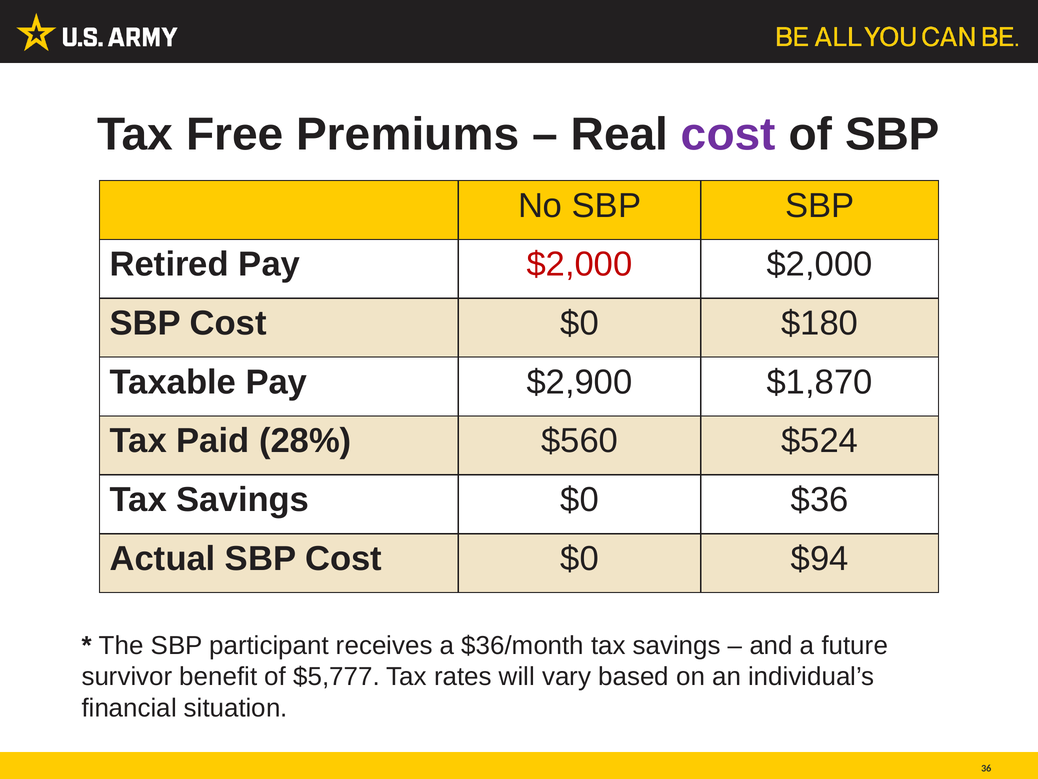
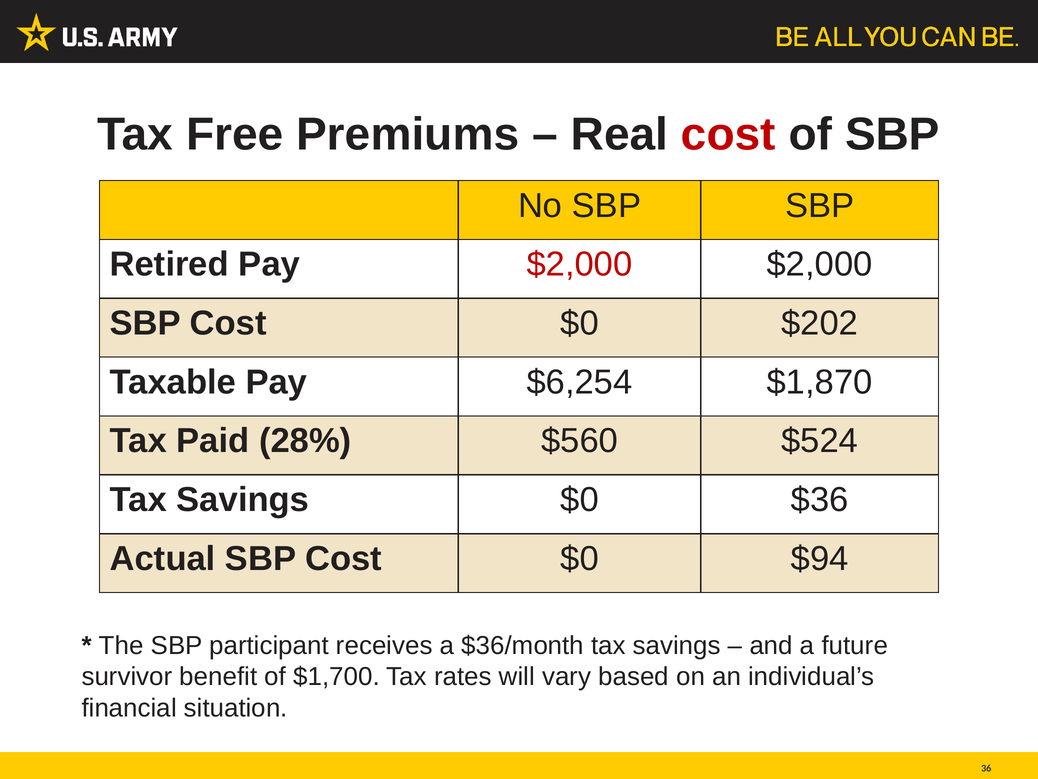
cost at (728, 134) colour: purple -> red
$180: $180 -> $202
$2,900: $2,900 -> $6,254
$5,777: $5,777 -> $1,700
